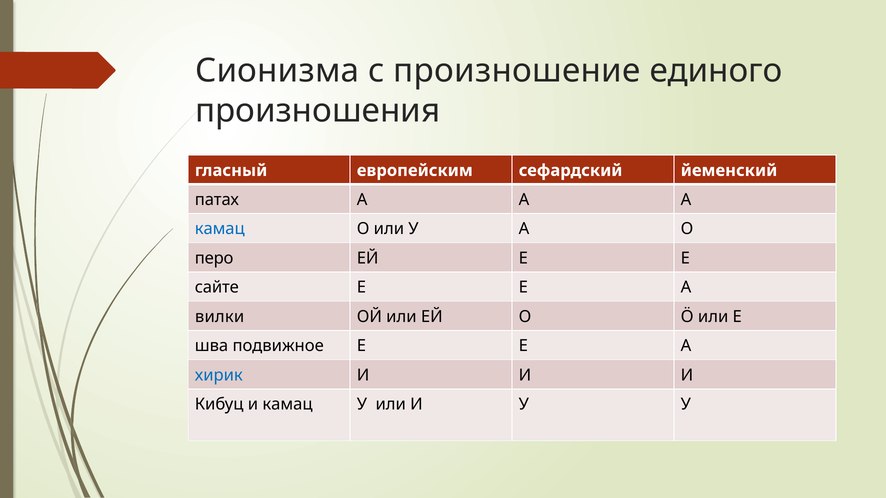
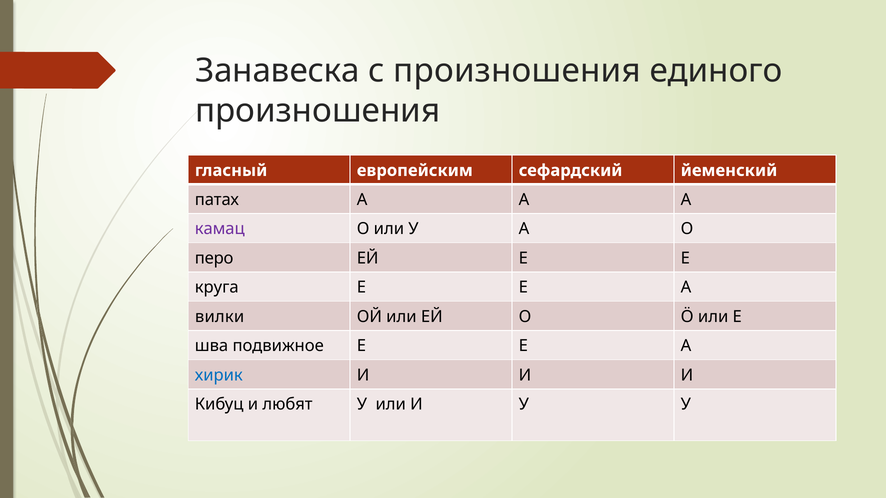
Сионизма: Сионизма -> Занавеска
с произношение: произношение -> произношения
камац at (220, 229) colour: blue -> purple
сайте: сайте -> круга
и камац: камац -> любят
